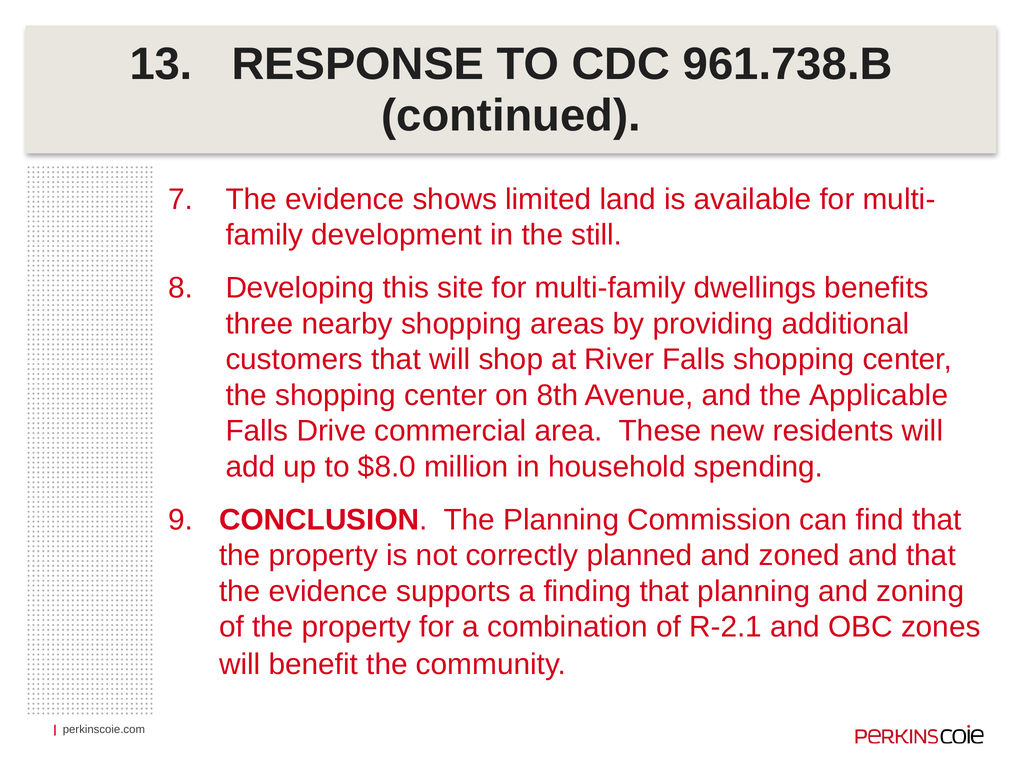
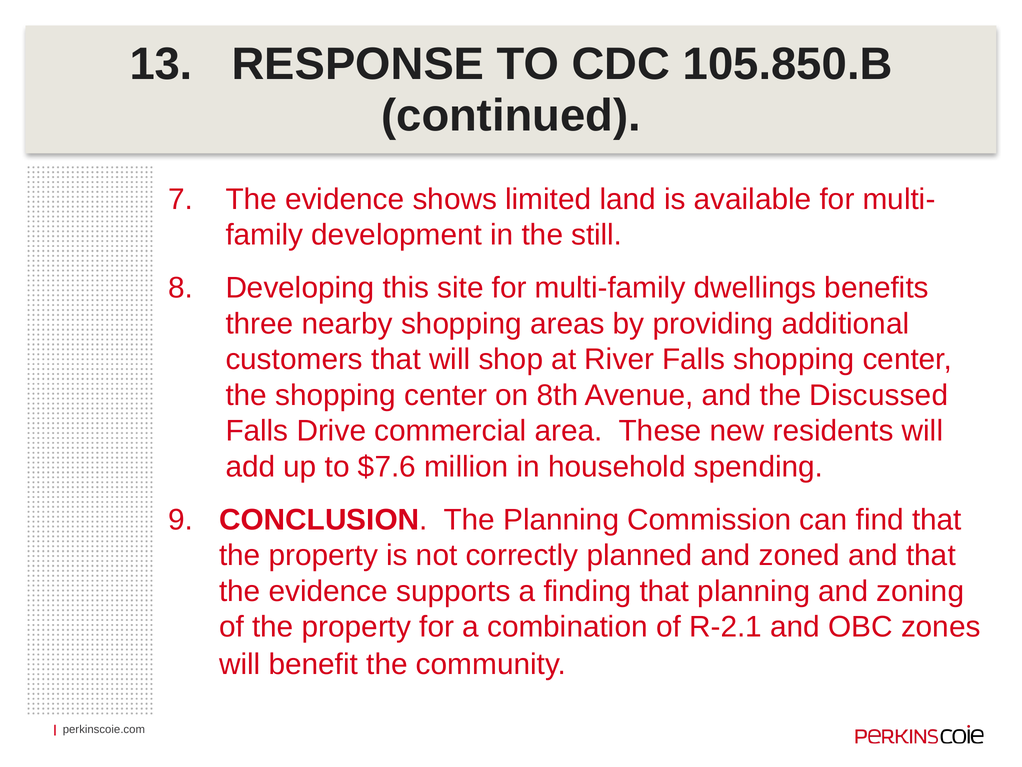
961.738.B: 961.738.B -> 105.850.B
Applicable: Applicable -> Discussed
$8.0: $8.0 -> $7.6
